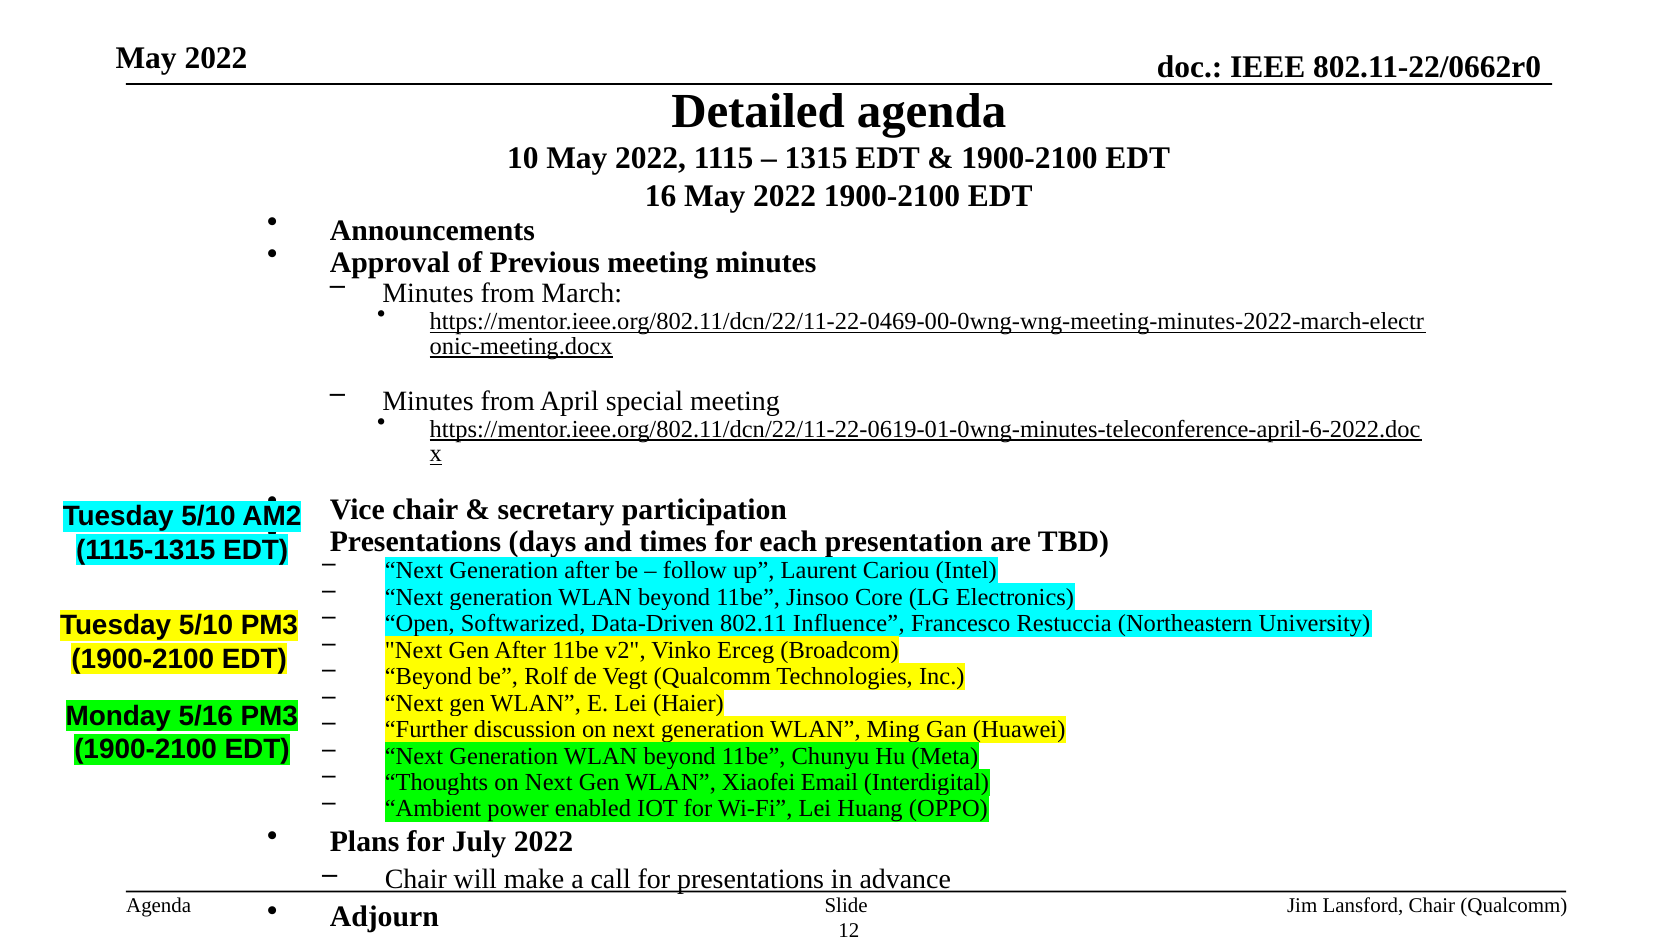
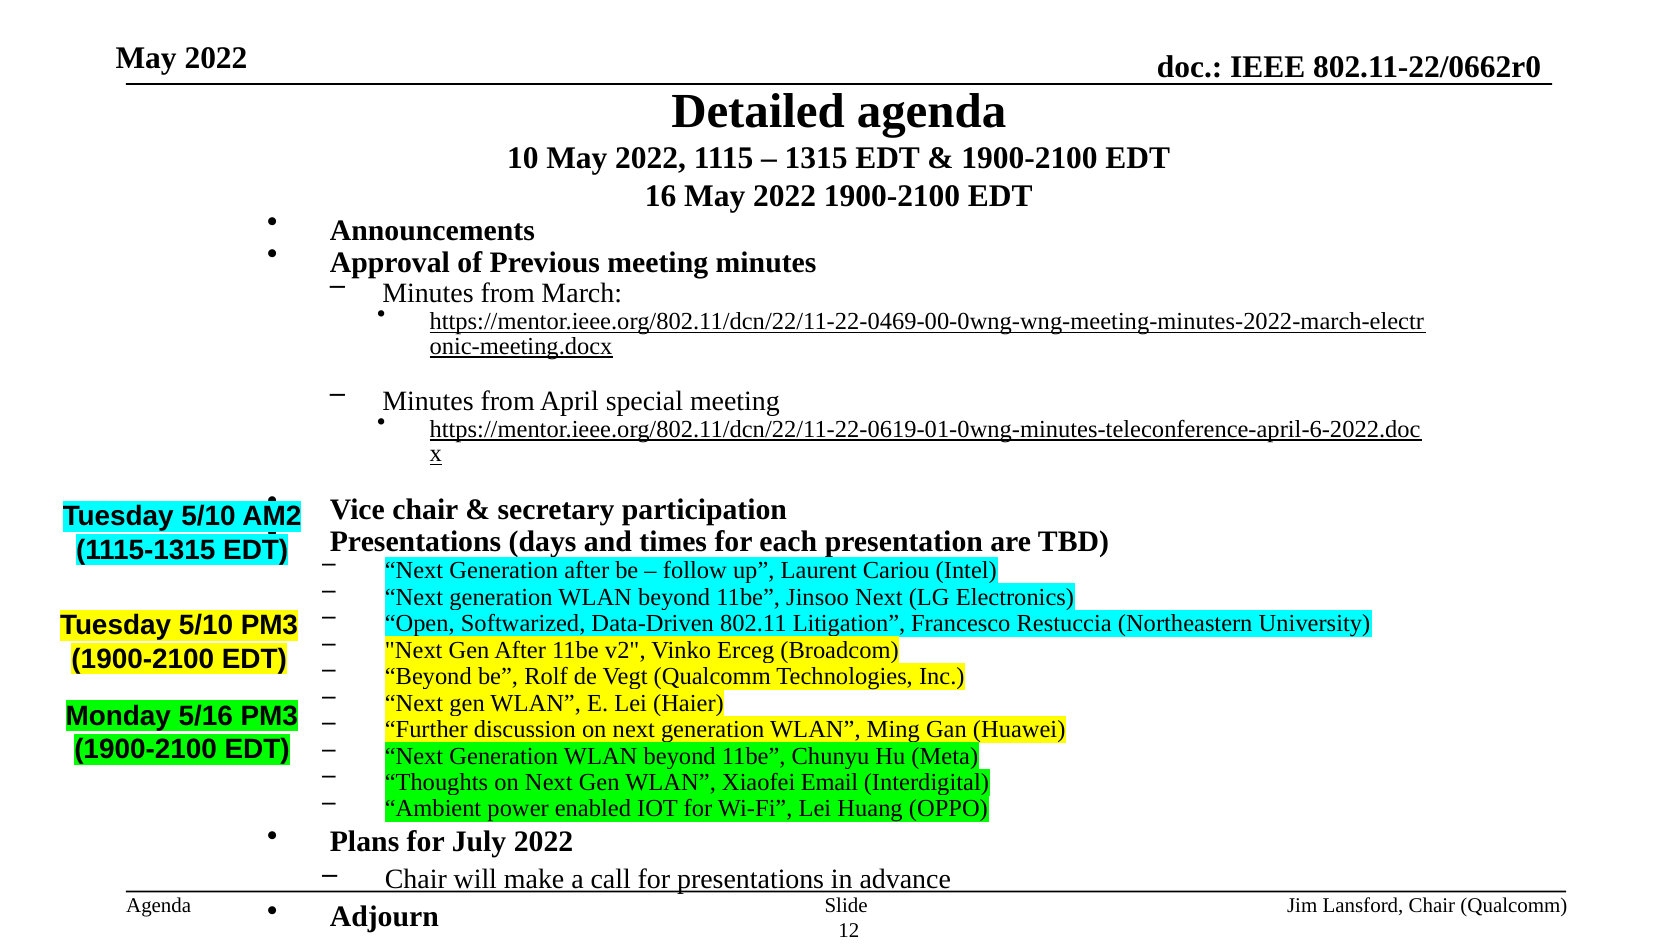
Jinsoo Core: Core -> Next
Influence: Influence -> Litigation
